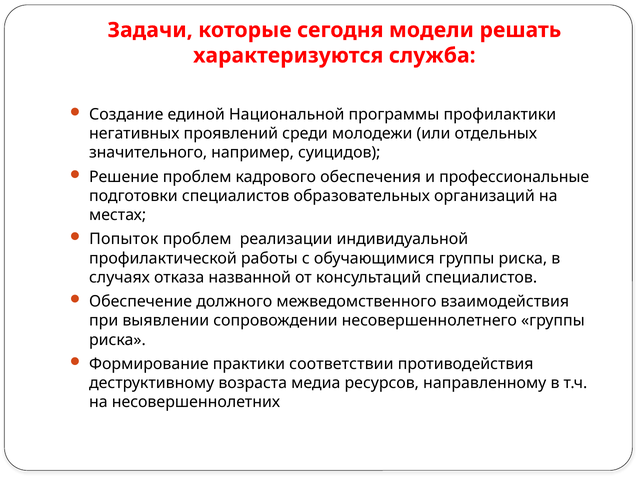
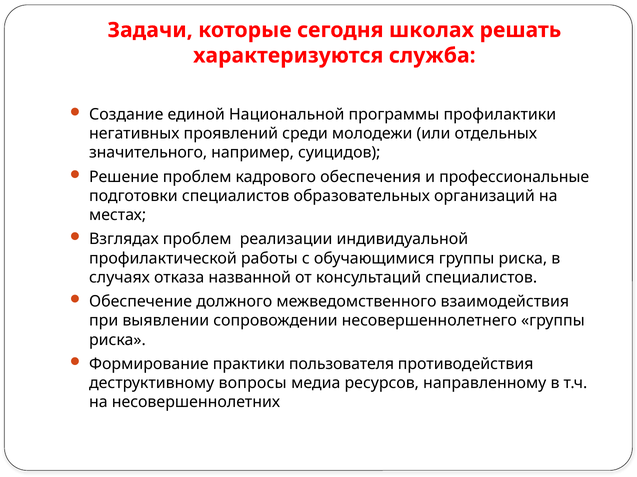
модели: модели -> школах
Попыток: Попыток -> Взглядах
соответствии: соответствии -> пользователя
возраста: возраста -> вопросы
